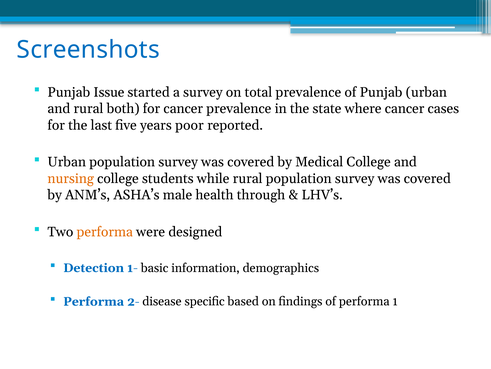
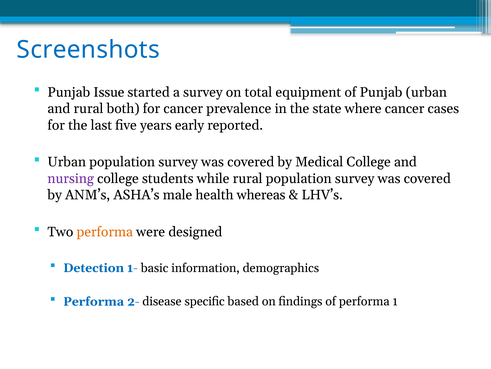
total prevalence: prevalence -> equipment
poor: poor -> early
nursing colour: orange -> purple
through: through -> whereas
